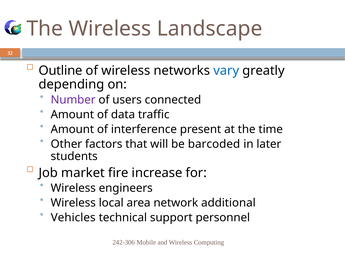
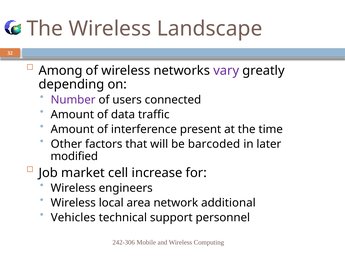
Outline: Outline -> Among
vary colour: blue -> purple
students: students -> modified
fire: fire -> cell
